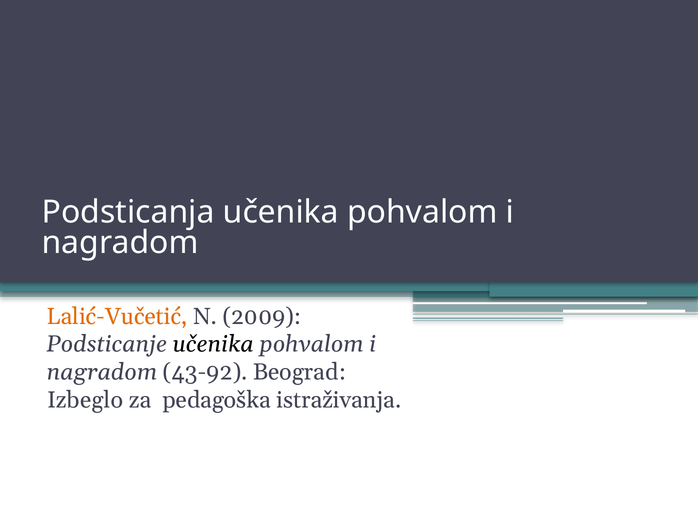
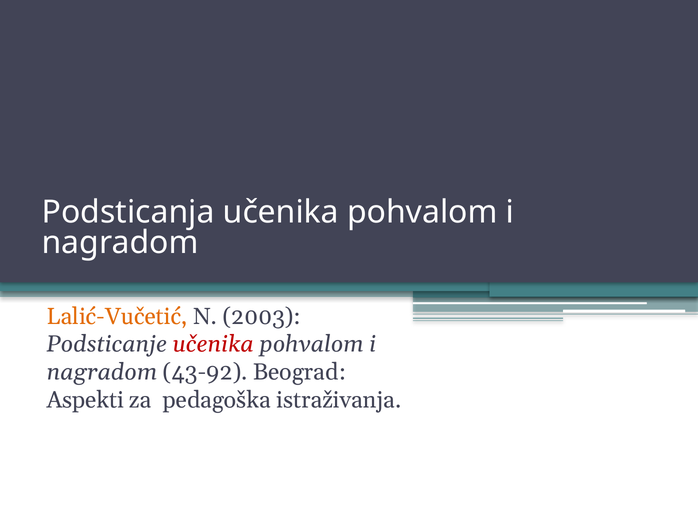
2009: 2009 -> 2003
učenika at (213, 345) colour: black -> red
Izbeglo: Izbeglo -> Aspekti
